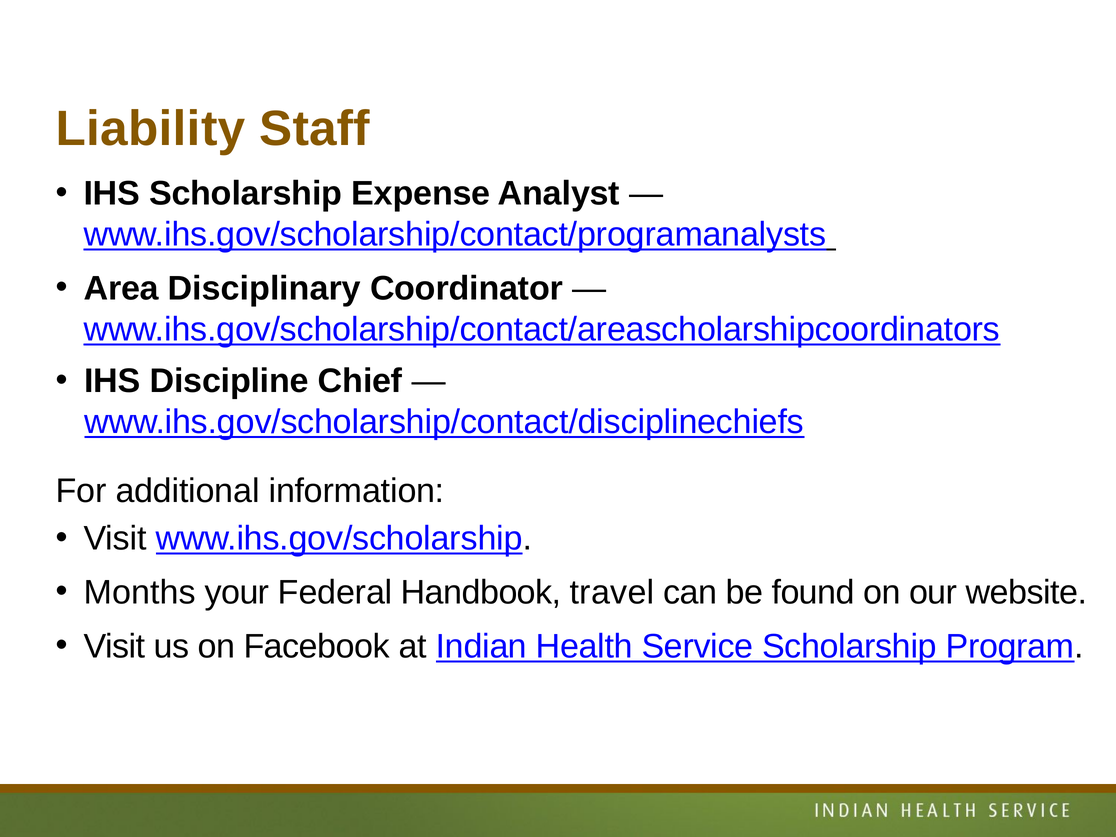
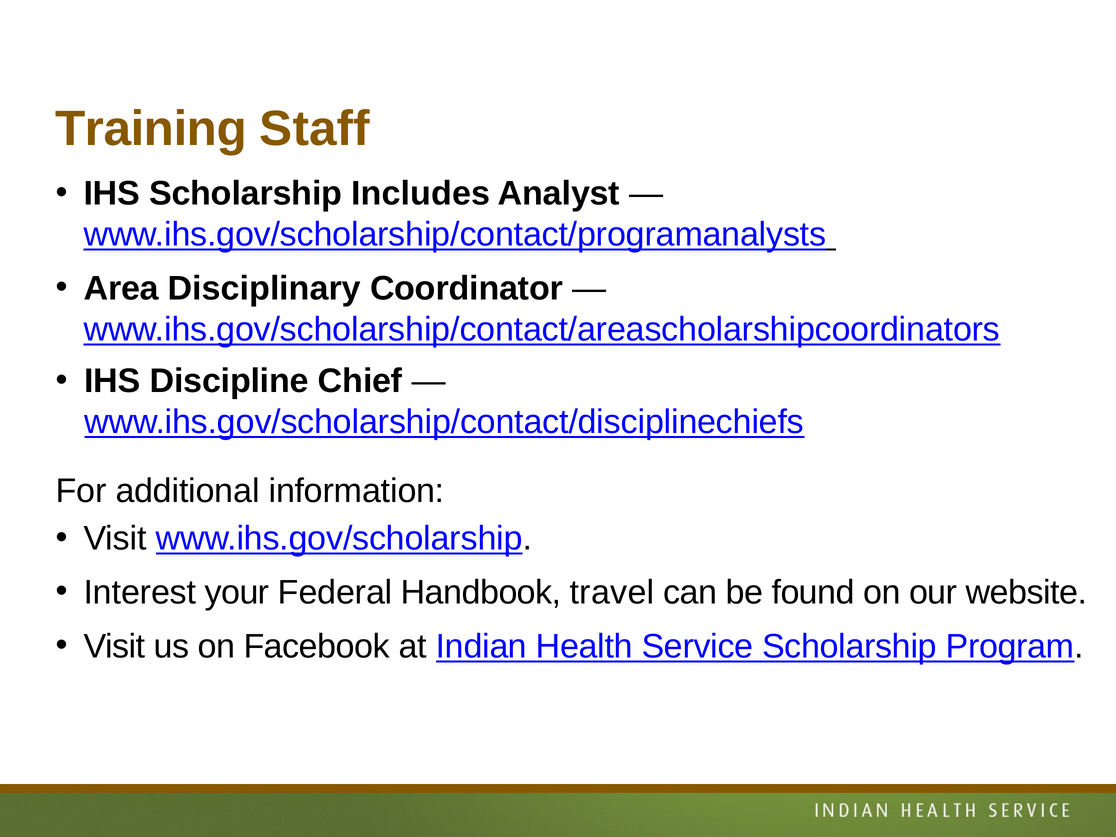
Liability: Liability -> Training
Expense: Expense -> Includes
Months: Months -> Interest
